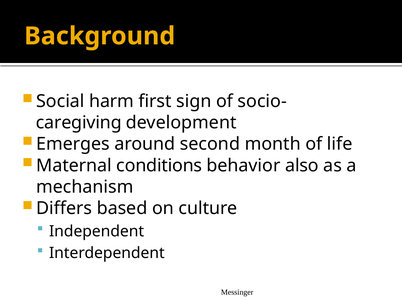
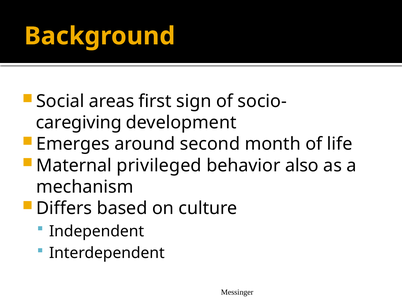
harm: harm -> areas
conditions: conditions -> privileged
